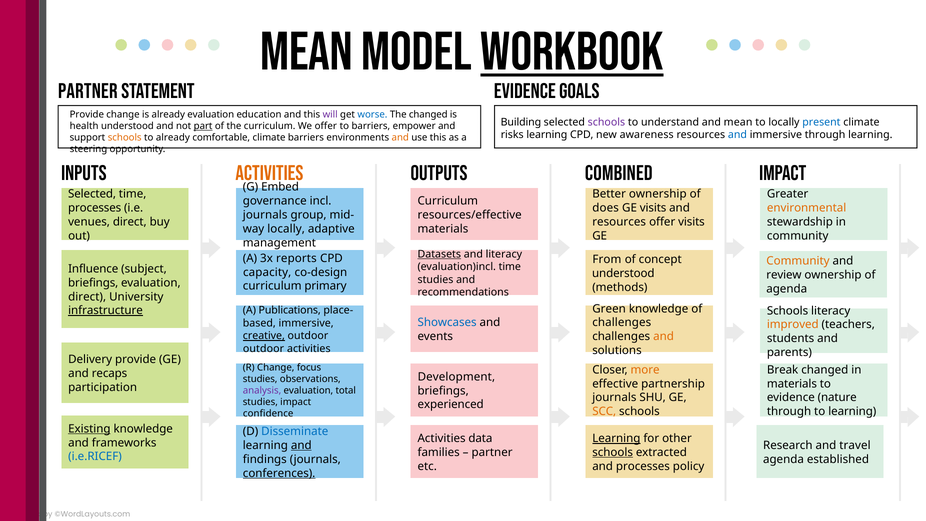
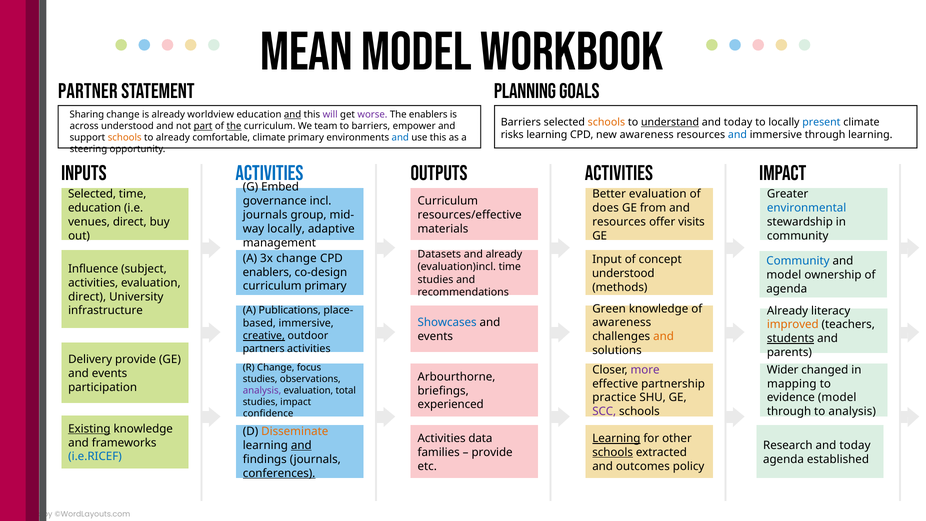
WOrKBOOK underline: present -> none
Statement EVIDENCE: EVIDENCE -> PLANNING
Provide at (87, 114): Provide -> Sharing
already evaluation: evaluation -> worldview
and at (293, 114) underline: none -> present
worse colour: blue -> purple
The changed: changed -> enablers
Building at (521, 122): Building -> Barriers
schools at (606, 122) colour: purple -> orange
understand underline: none -> present
mean at (738, 122): mean -> today
health: health -> across
the at (234, 126) underline: none -> present
We offer: offer -> team
climate barriers: barriers -> primary
and at (400, 138) colour: orange -> blue
ACTIVITIES at (269, 173) colour: orange -> blue
OUTPUTS COMBINED: COMBINED -> ACTIVITIES
Better ownership: ownership -> evaluation
processes at (95, 208): processes -> education
GE visits: visits -> from
environmental colour: orange -> blue
Datasets underline: present -> none
and literacy: literacy -> already
3x reports: reports -> change
From: From -> Input
Community at (798, 261) colour: orange -> blue
capacity at (267, 272): capacity -> enablers
review at (784, 275): review -> model
briefings at (93, 283): briefings -> activities
infrastructure underline: present -> none
Schools at (788, 311): Schools -> Already
challenges at (622, 323): challenges -> awareness
students underline: none -> present
outdoor at (264, 349): outdoor -> partners
more colour: orange -> purple
Break: Break -> Wider
recaps at (110, 373): recaps -> events
Development: Development -> Arbourthorne
materials at (792, 384): materials -> mapping
journals at (614, 398): journals -> practice
evidence nature: nature -> model
SCC colour: orange -> purple
to learning: learning -> analysis
Disseminate colour: blue -> orange
Research and travel: travel -> today
partner at (492, 452): partner -> provide
and processes: processes -> outcomes
